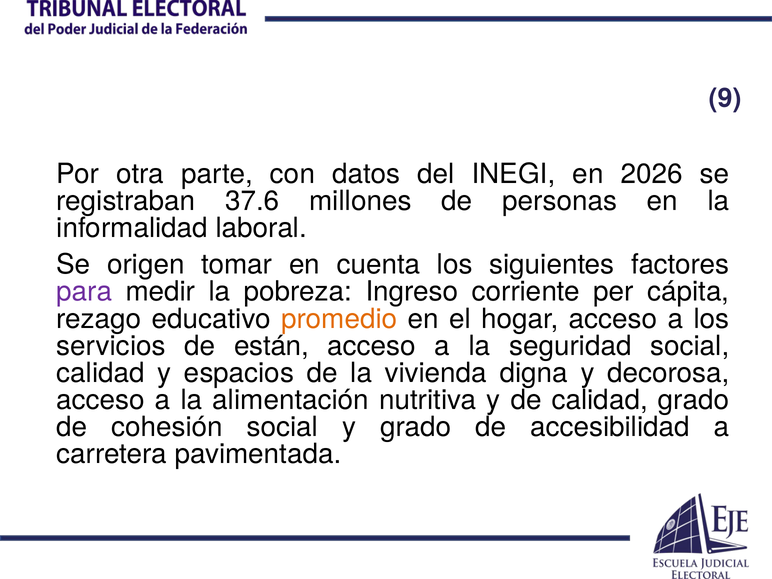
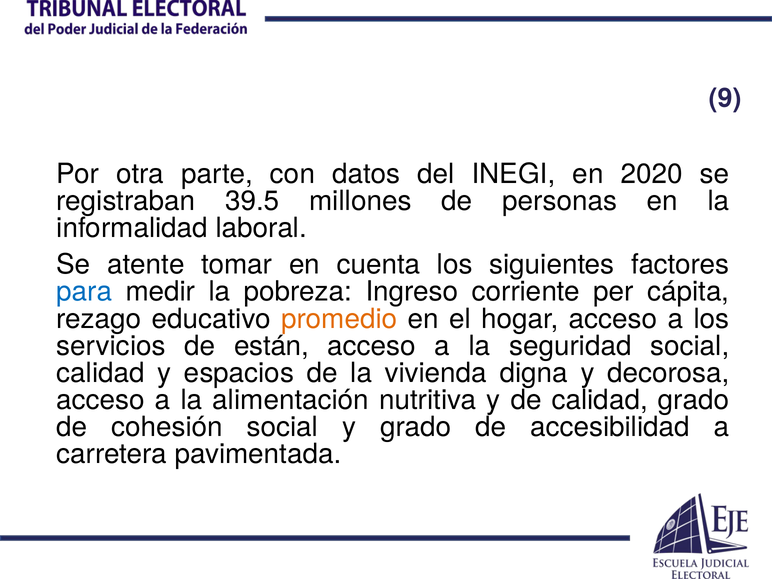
2026: 2026 -> 2020
37.6: 37.6 -> 39.5
origen: origen -> atente
para colour: purple -> blue
